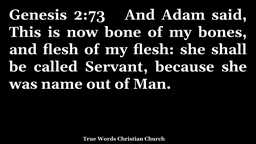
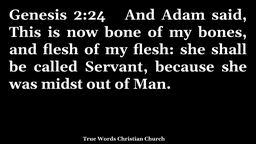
2:73: 2:73 -> 2:24
name: name -> midst
